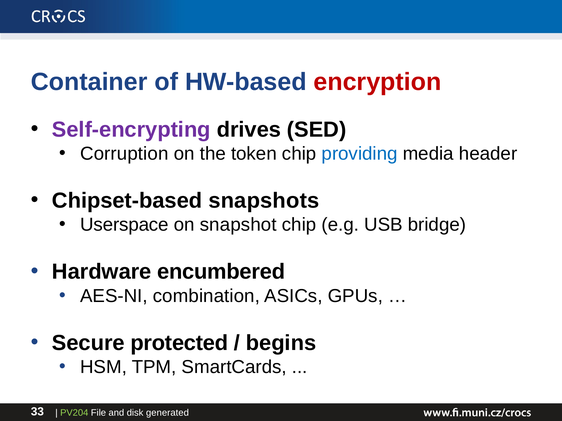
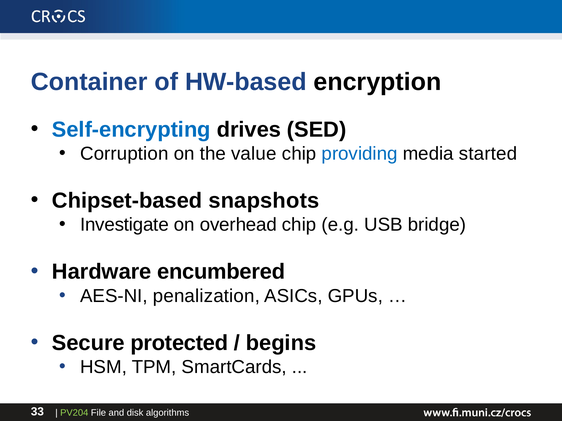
encryption colour: red -> black
Self-encrypting colour: purple -> blue
token: token -> value
header: header -> started
Userspace: Userspace -> Investigate
snapshot: snapshot -> overhead
combination: combination -> penalization
generated: generated -> algorithms
